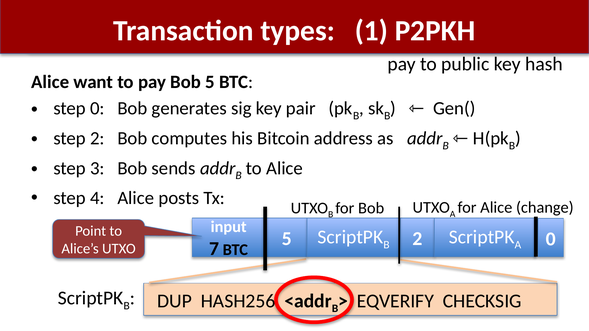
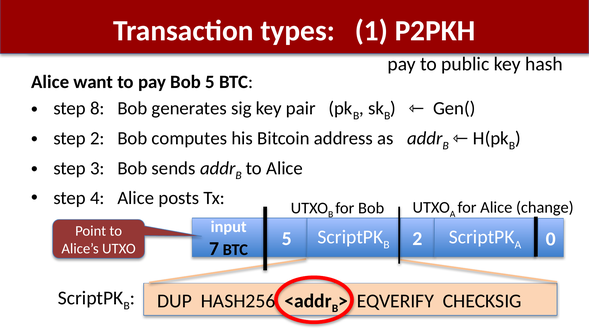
step 0: 0 -> 8
